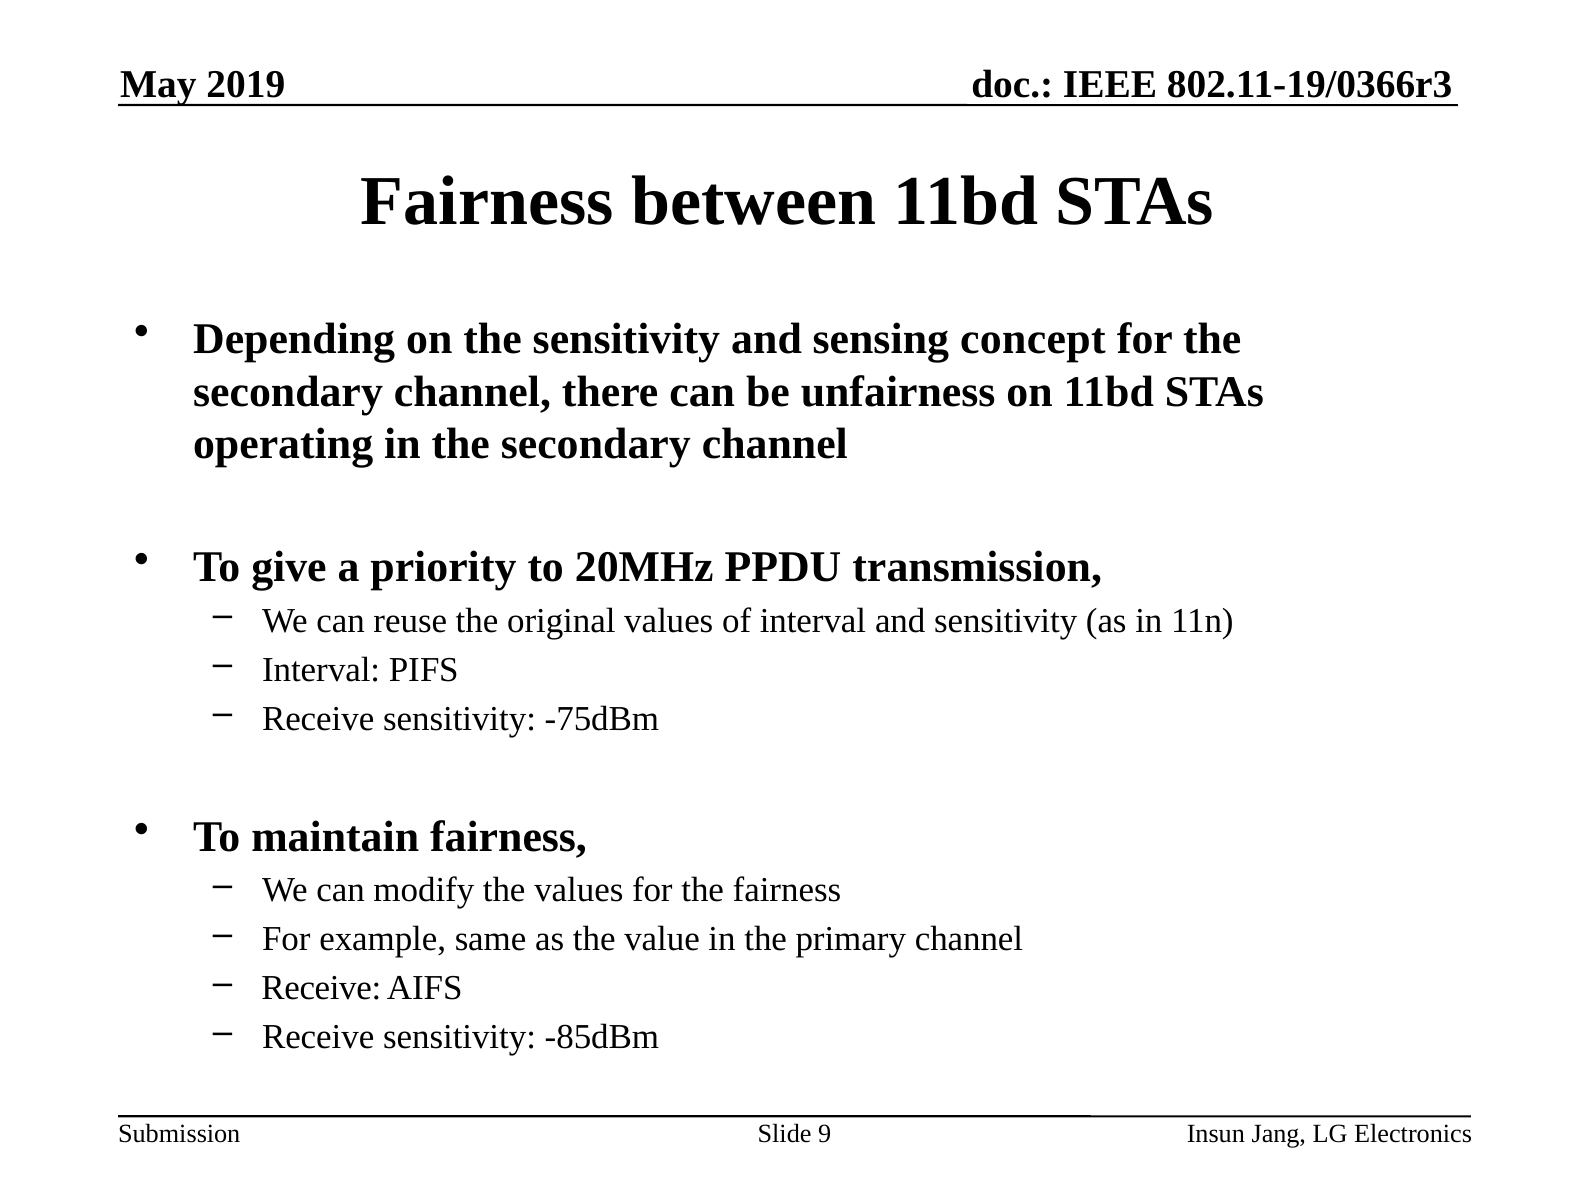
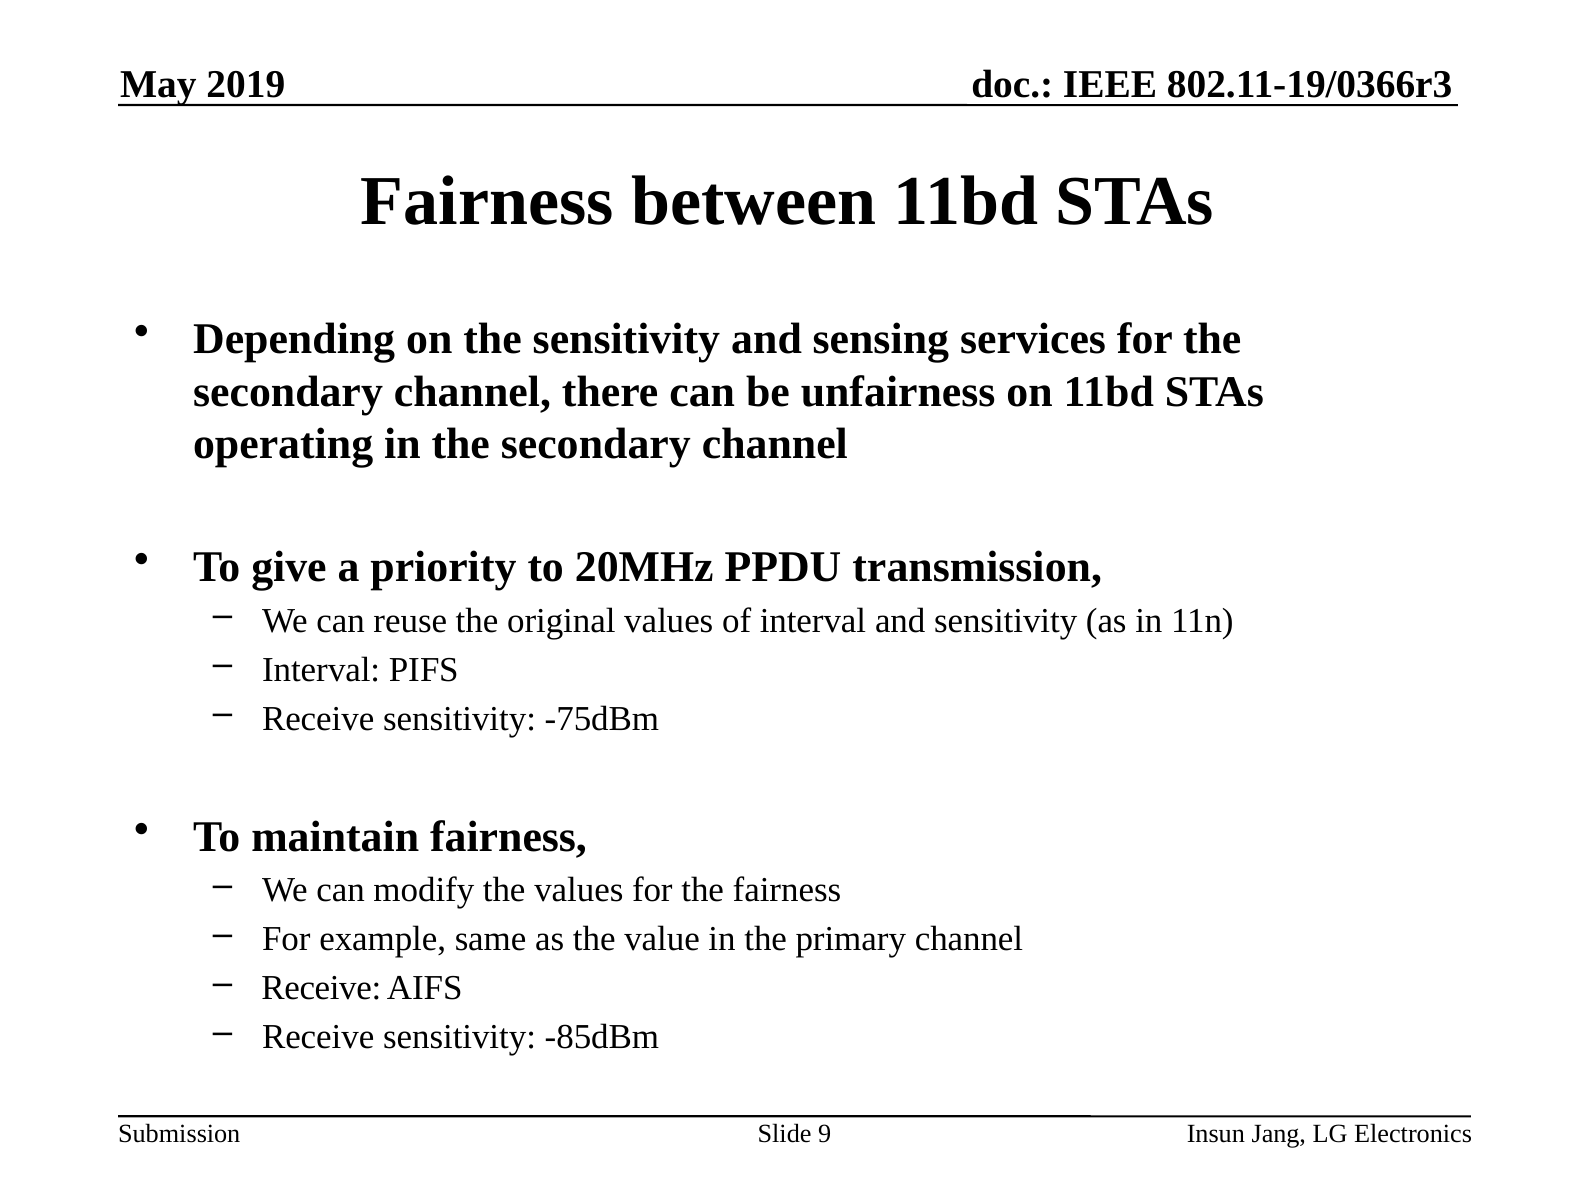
concept: concept -> services
